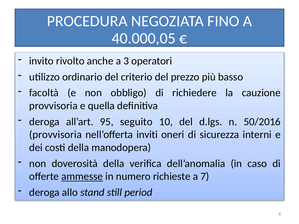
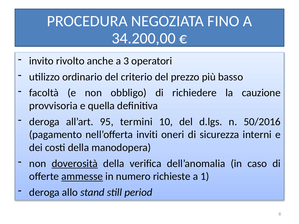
40.000,05: 40.000,05 -> 34.200,00
seguito: seguito -> termini
provvisoria at (55, 135): provvisoria -> pagamento
doverosità underline: none -> present
7: 7 -> 1
